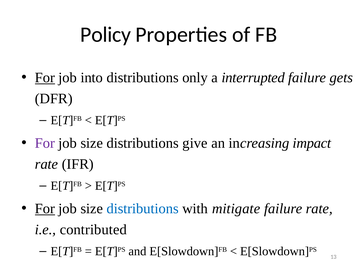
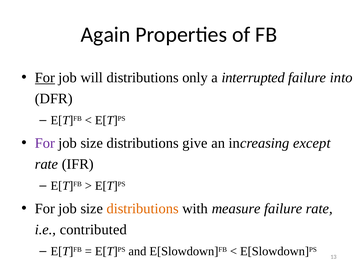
Policy: Policy -> Again
into: into -> will
gets: gets -> into
impact: impact -> except
For at (45, 208) underline: present -> none
distributions at (143, 208) colour: blue -> orange
mitigate: mitigate -> measure
